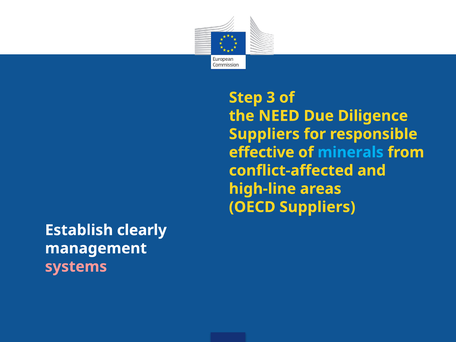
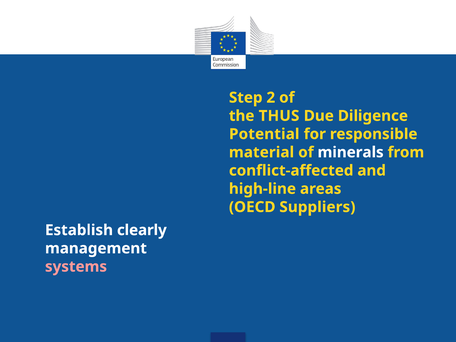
3: 3 -> 2
NEED: NEED -> THUS
Suppliers at (264, 134): Suppliers -> Potential
effective: effective -> material
minerals colour: light blue -> white
